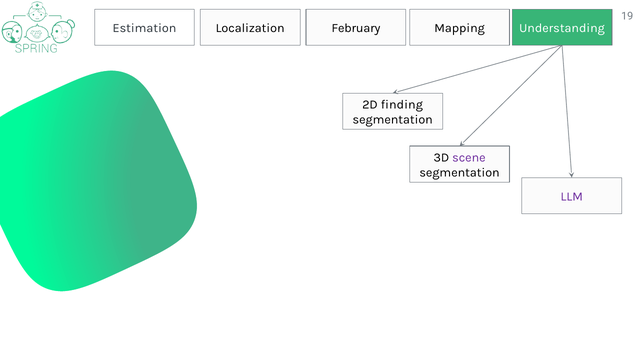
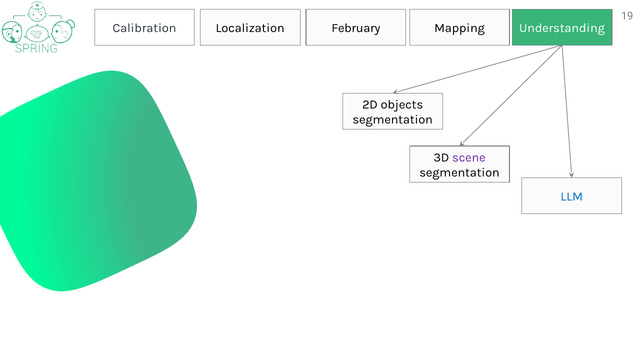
Estimation: Estimation -> Calibration
finding: finding -> objects
LLM colour: purple -> blue
